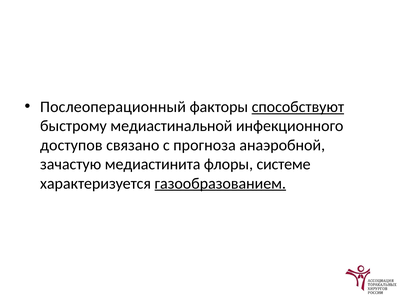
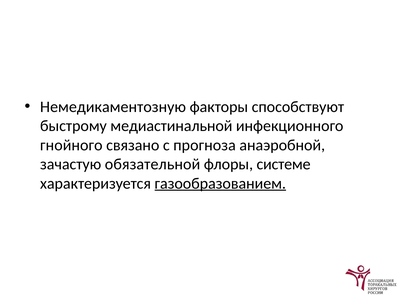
Послеоперационный: Послеоперационный -> Немедикаментозную
способствуют underline: present -> none
доступов: доступов -> гнойного
медиастинита: медиастинита -> обязательной
